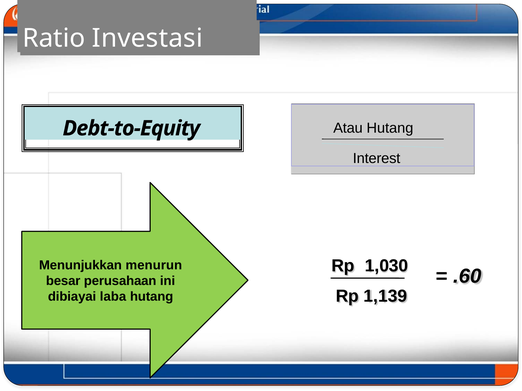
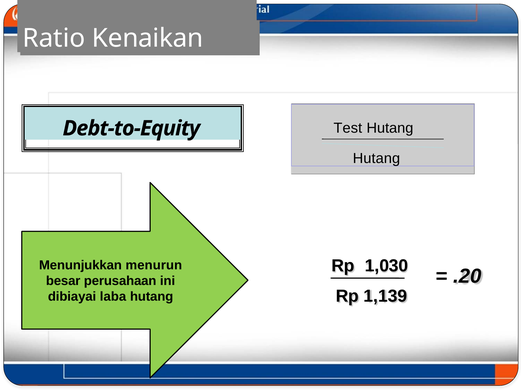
Investasi: Investasi -> Kenaikan
Atau: Atau -> Test
Interest at (377, 159): Interest -> Hutang
.60: .60 -> .20
